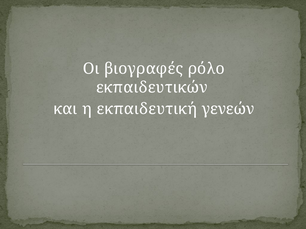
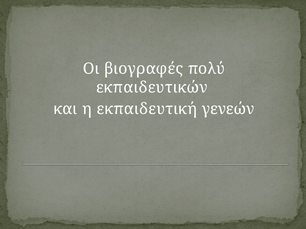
ρόλο: ρόλο -> πολύ
